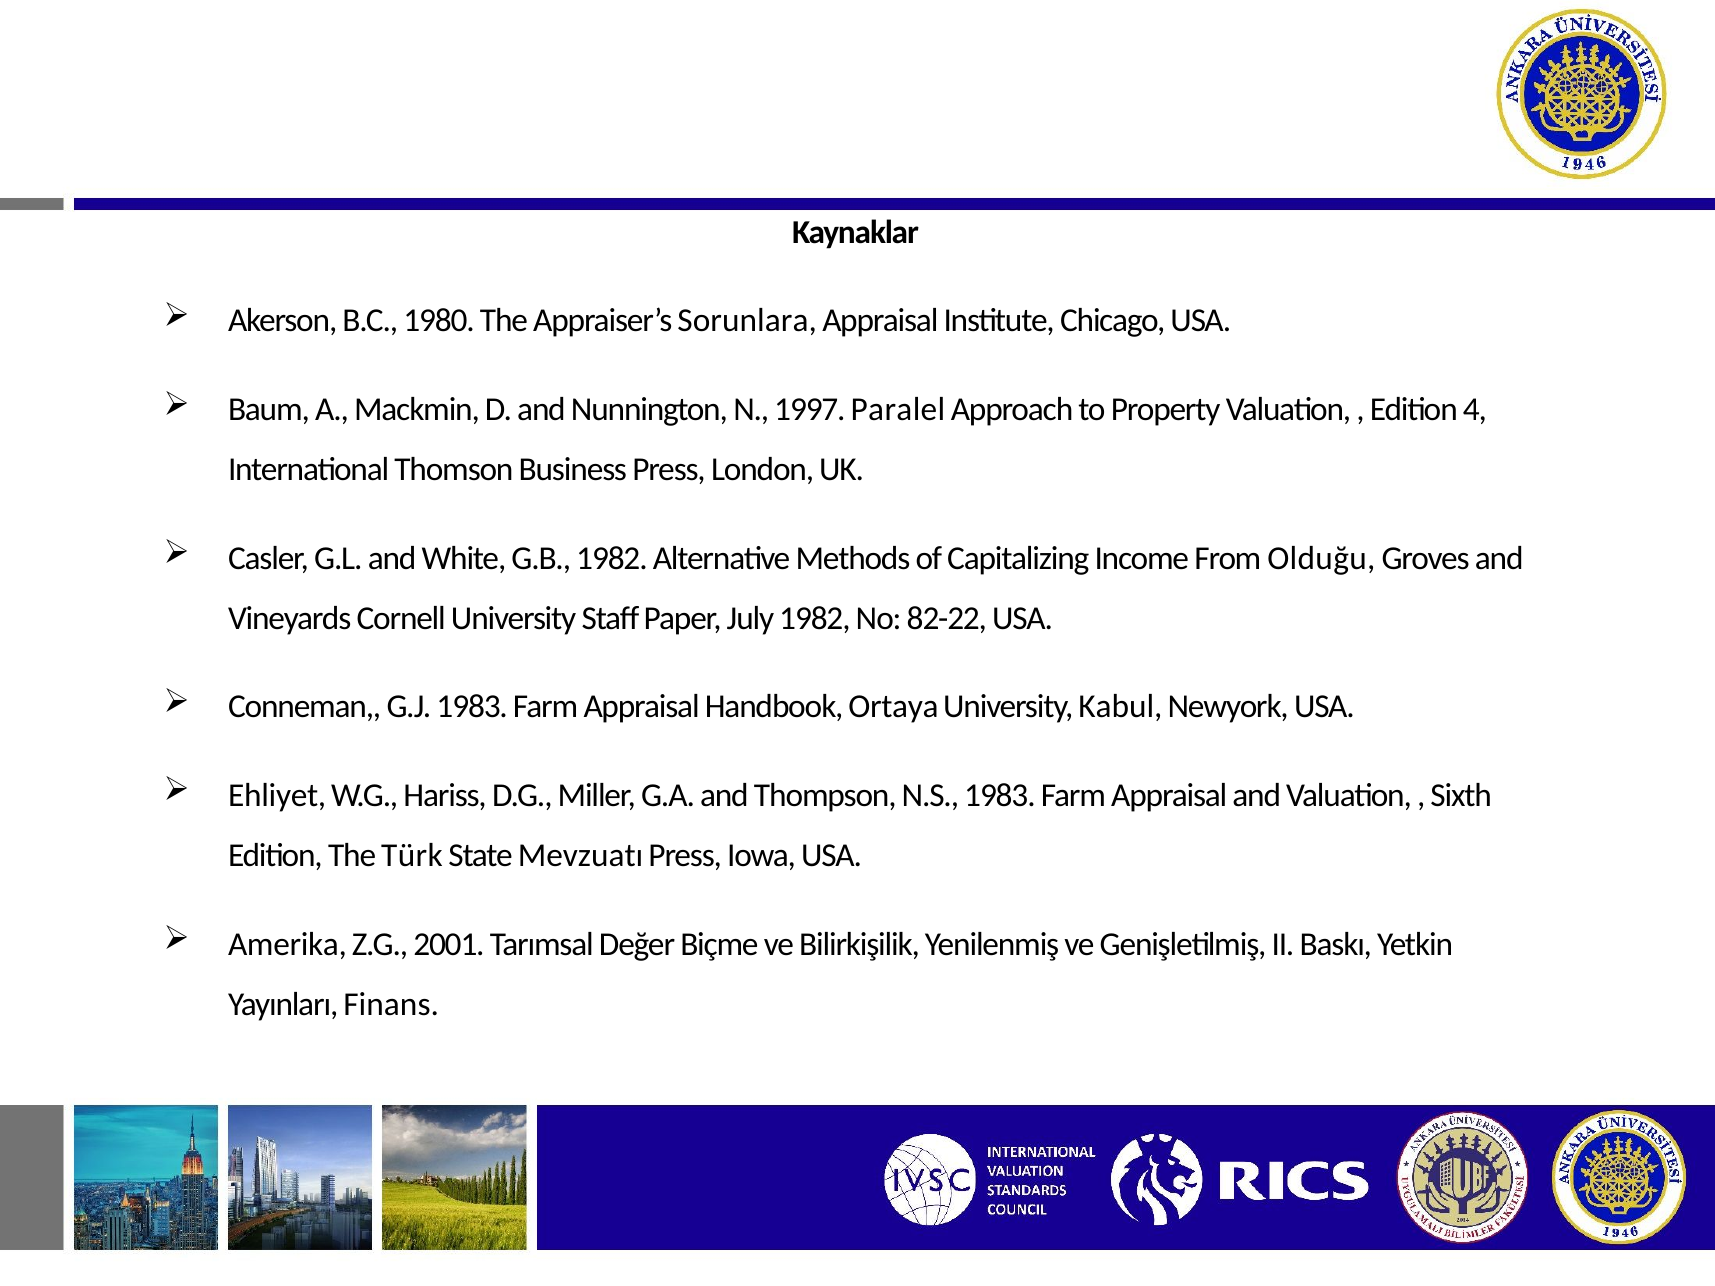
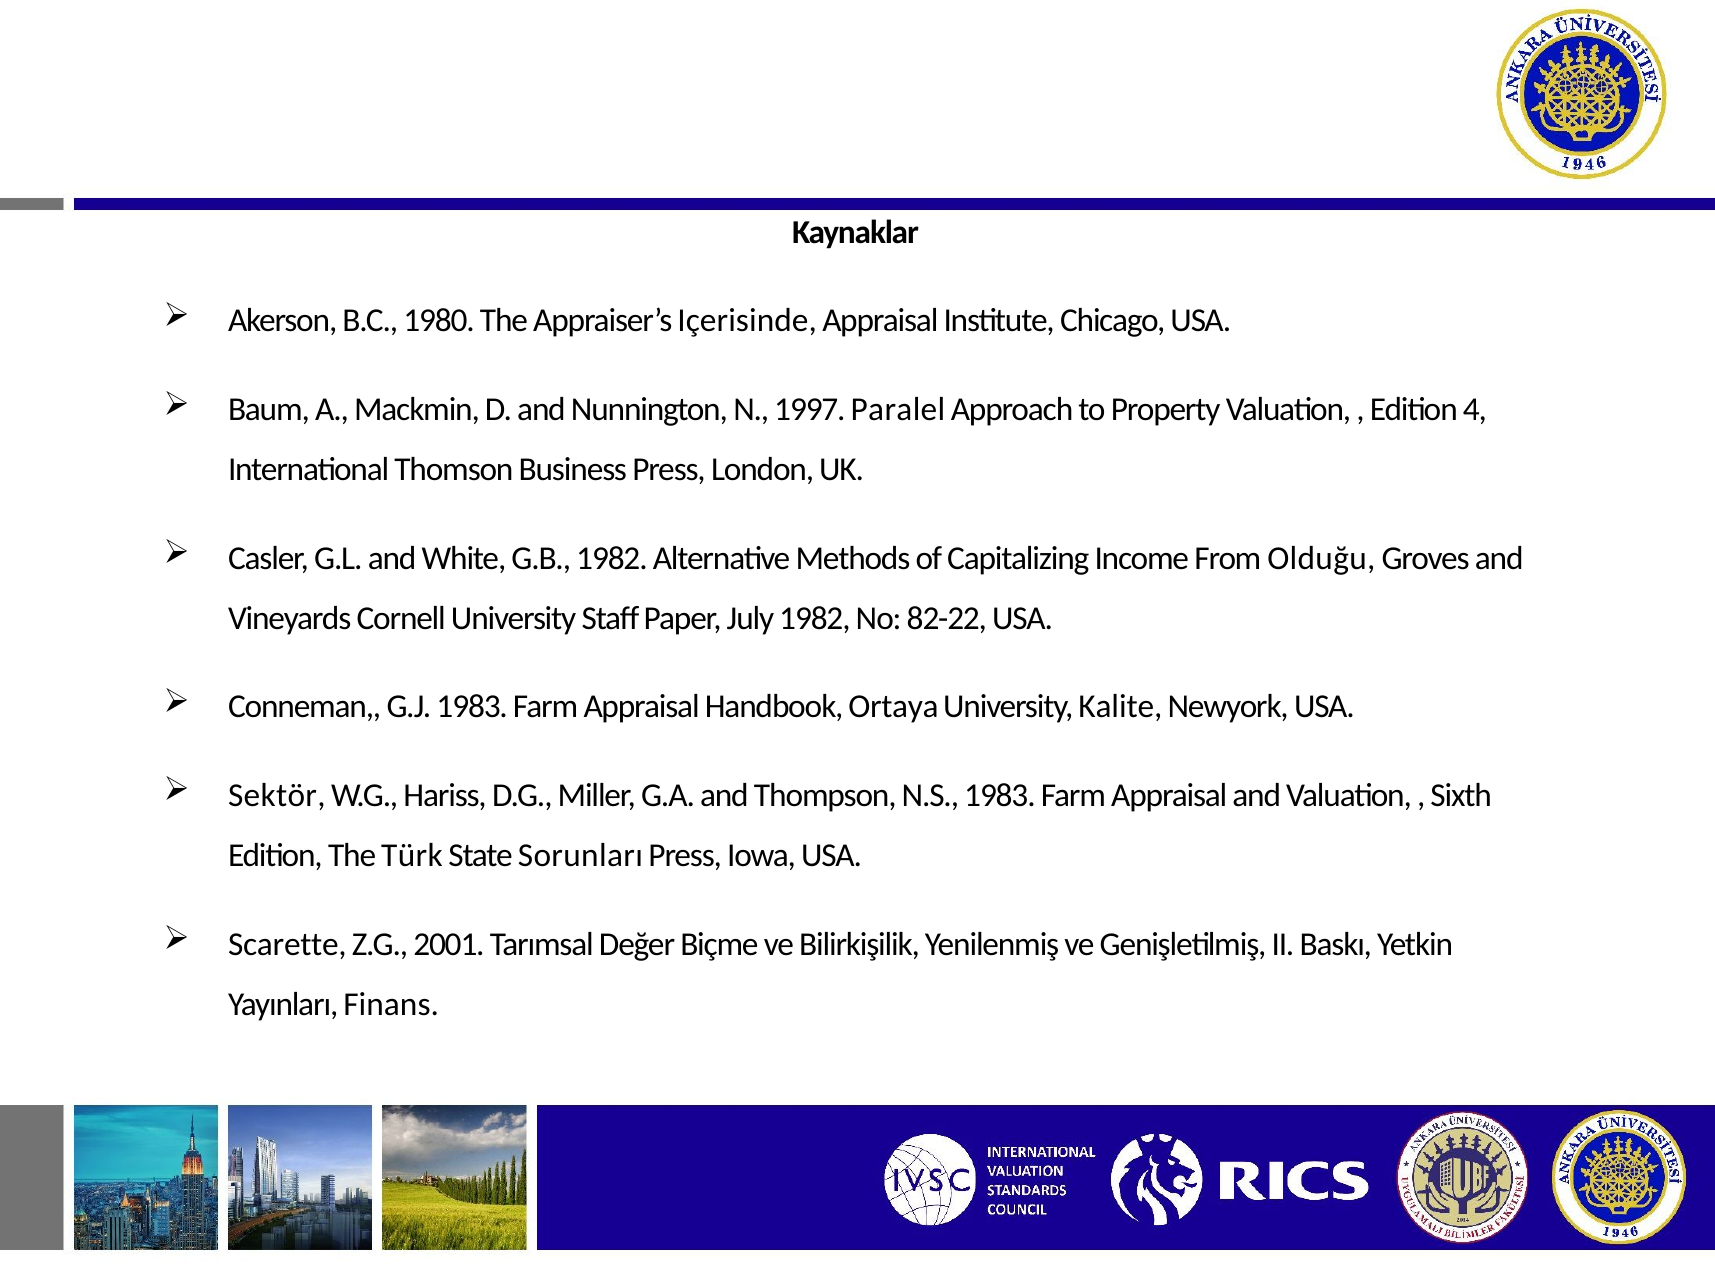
Sorunlara: Sorunlara -> Içerisinde
Kabul: Kabul -> Kalite
Ehliyet: Ehliyet -> Sektör
Mevzuatı: Mevzuatı -> Sorunları
Amerika: Amerika -> Scarette
